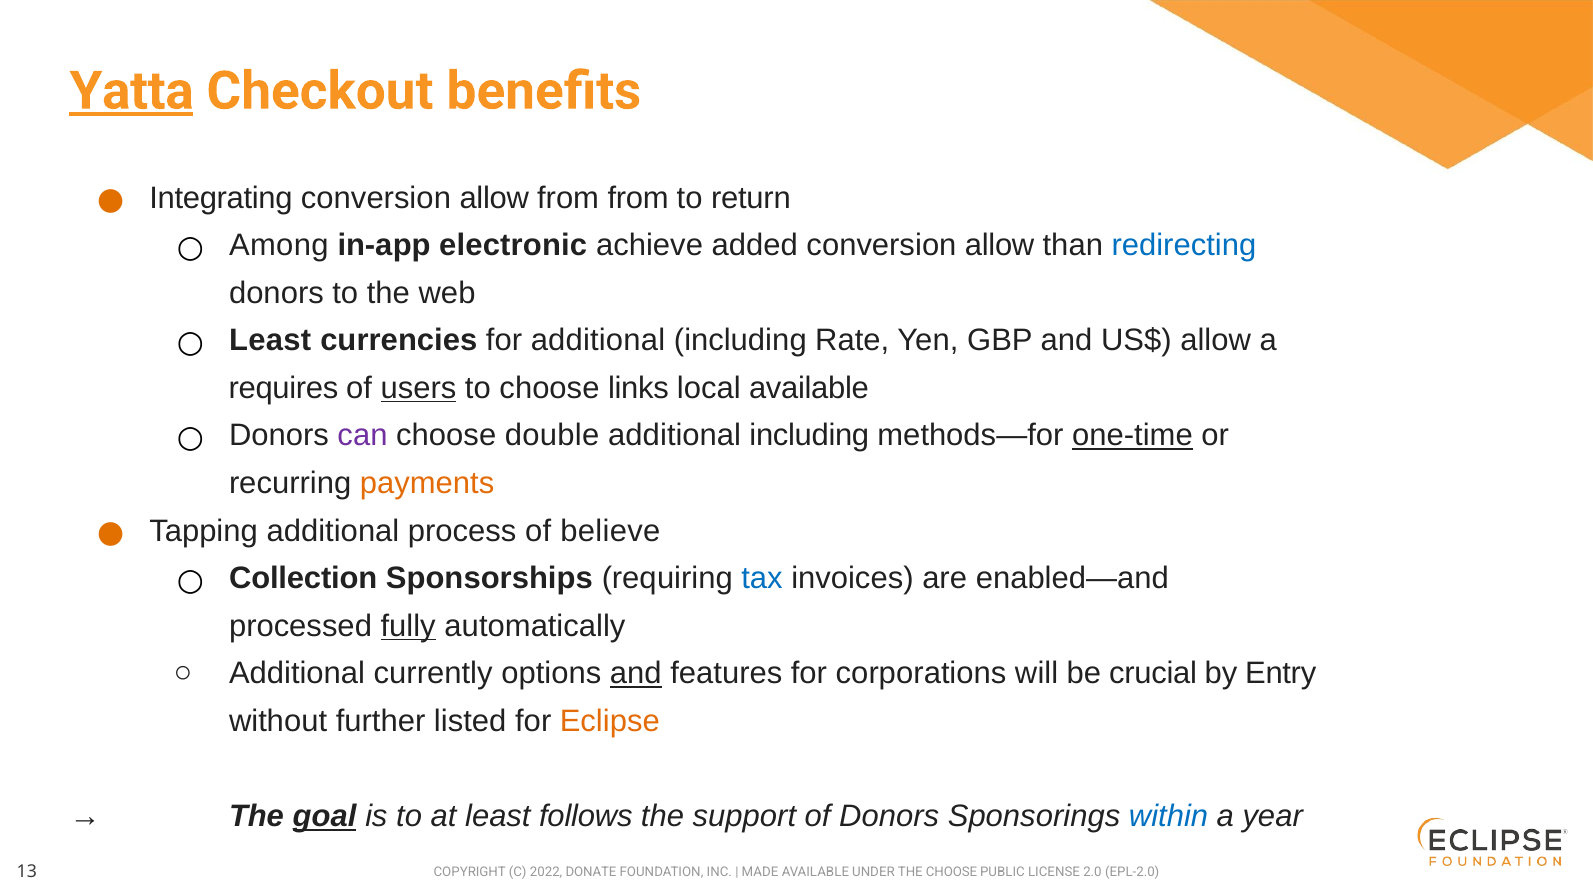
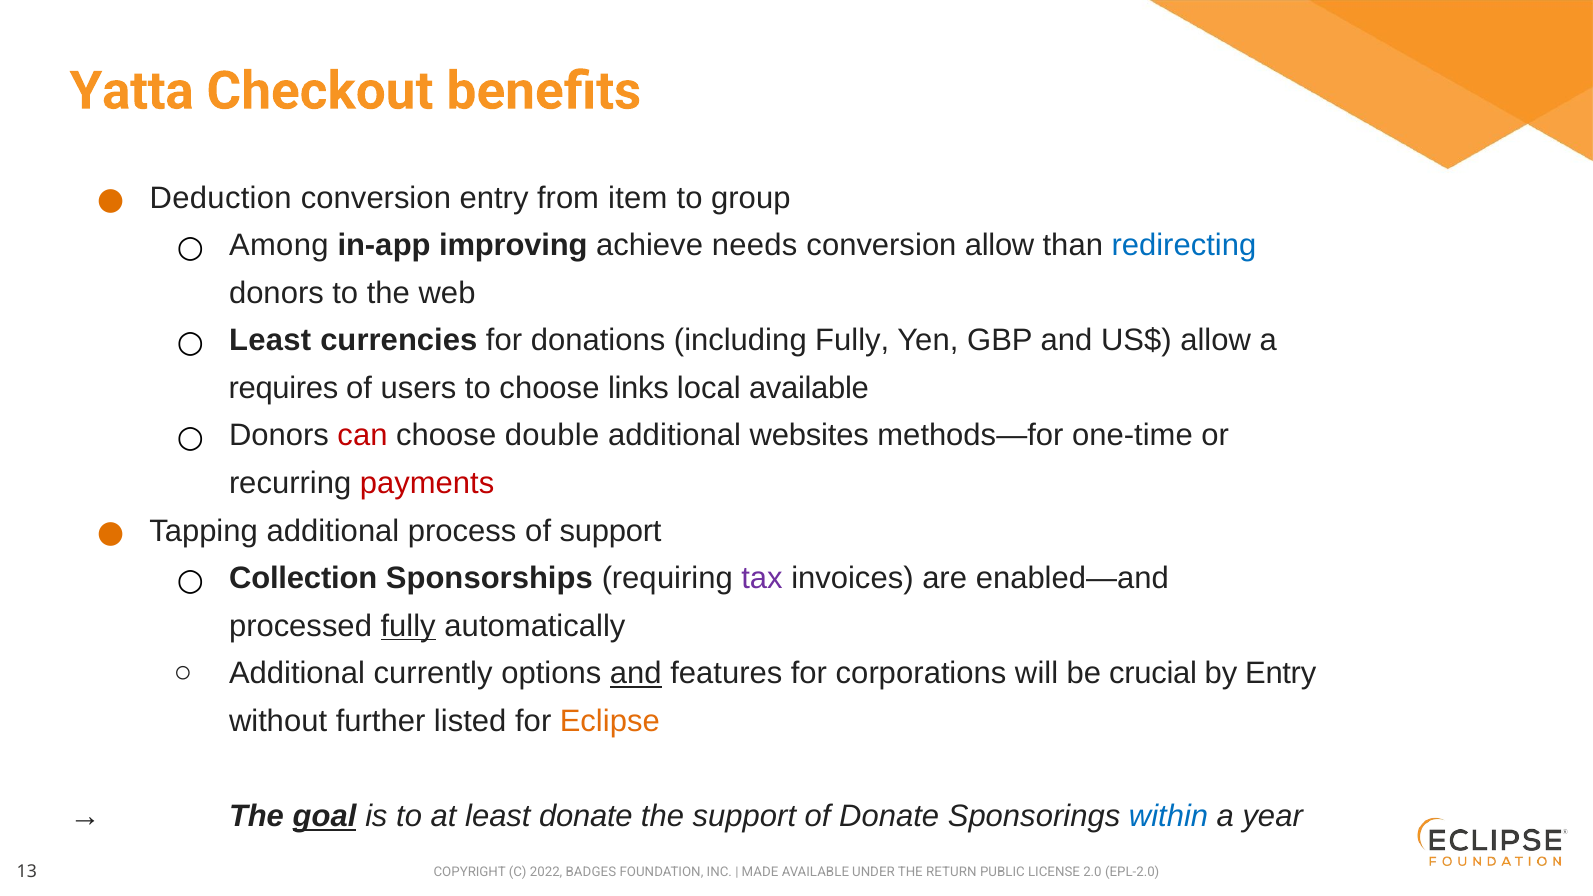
Yatta underline: present -> none
Integrating: Integrating -> Deduction
allow at (494, 198): allow -> entry
from from: from -> item
return: return -> group
electronic: electronic -> improving
added: added -> needs
for additional: additional -> donations
including Rate: Rate -> Fully
users underline: present -> none
can colour: purple -> red
including at (809, 436): including -> websites
one-time underline: present -> none
payments colour: orange -> red
of believe: believe -> support
tax colour: blue -> purple
least follows: follows -> donate
of Donors: Donors -> Donate
DONATE: DONATE -> BADGES
THE CHOOSE: CHOOSE -> RETURN
